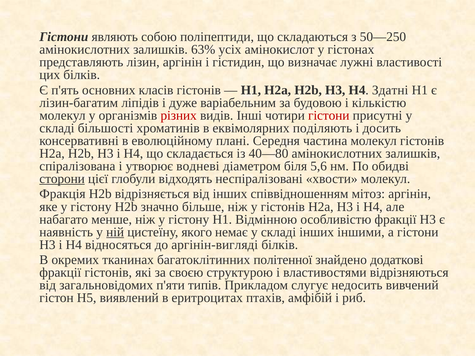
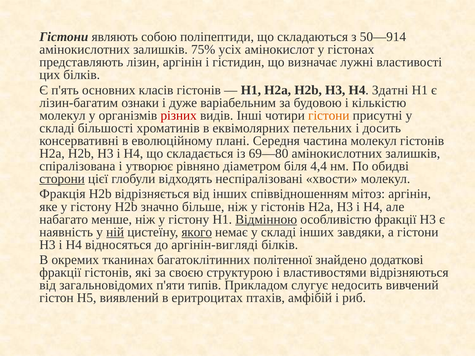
50—250: 50—250 -> 50—914
63%: 63% -> 75%
ліпідів: ліпідів -> ознаки
гістони at (329, 115) colour: red -> orange
поділяють: поділяють -> петельних
40—80: 40—80 -> 69—80
водневі: водневі -> рівняно
5,6: 5,6 -> 4,4
Відмінною underline: none -> present
якого underline: none -> present
іншими: іншими -> завдяки
